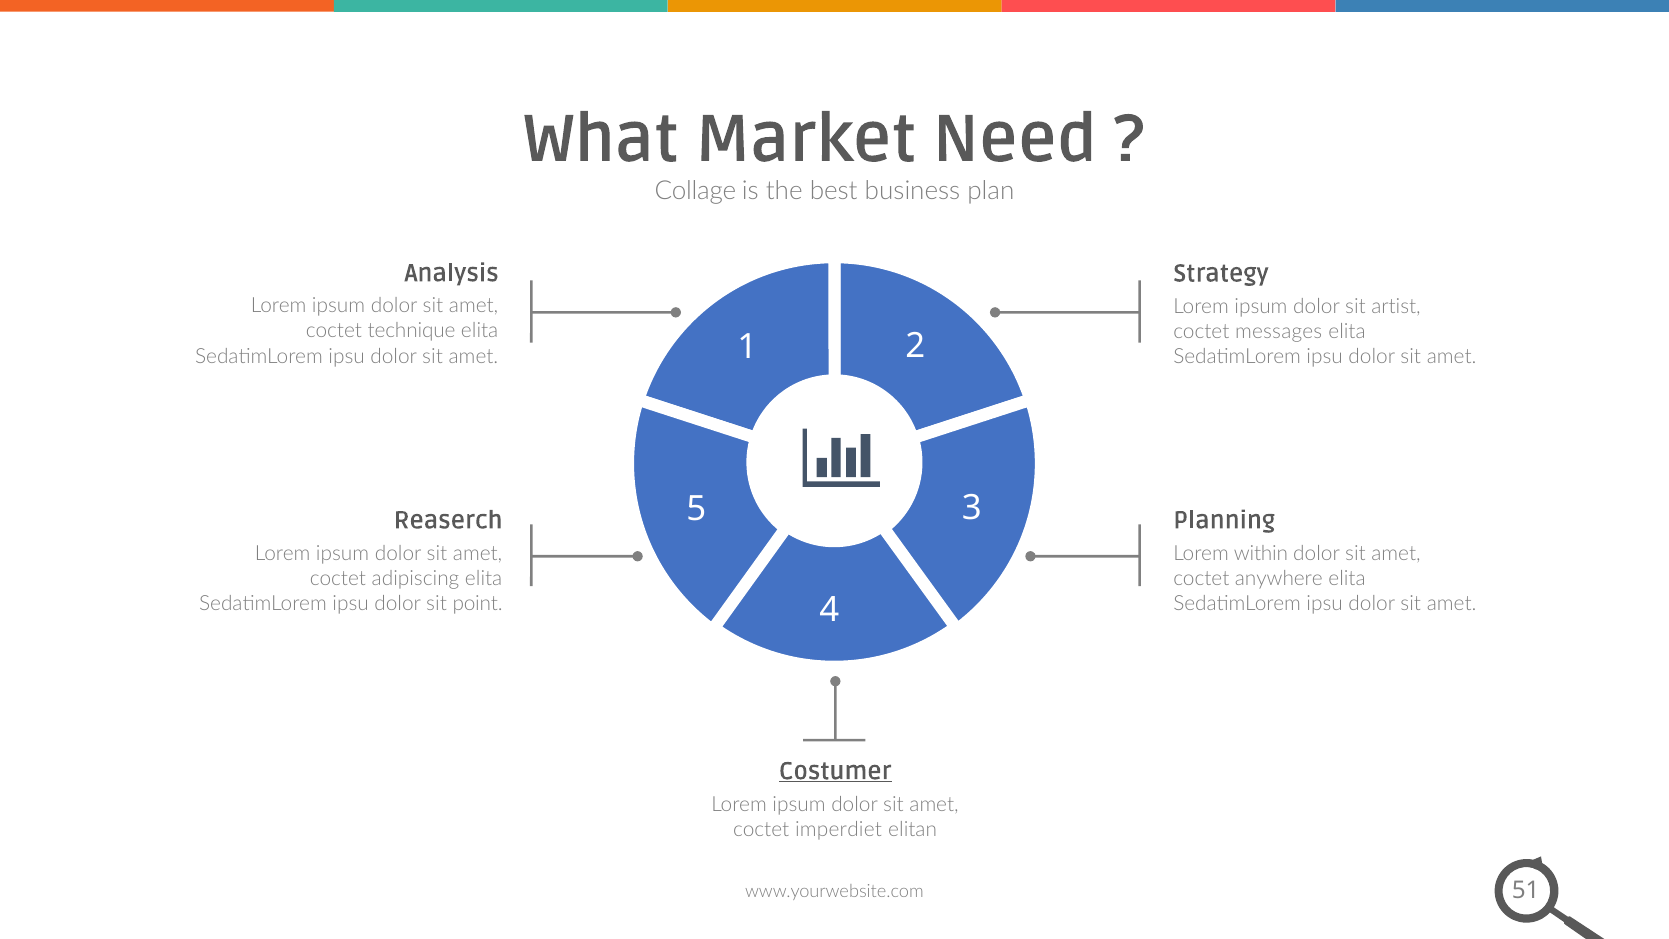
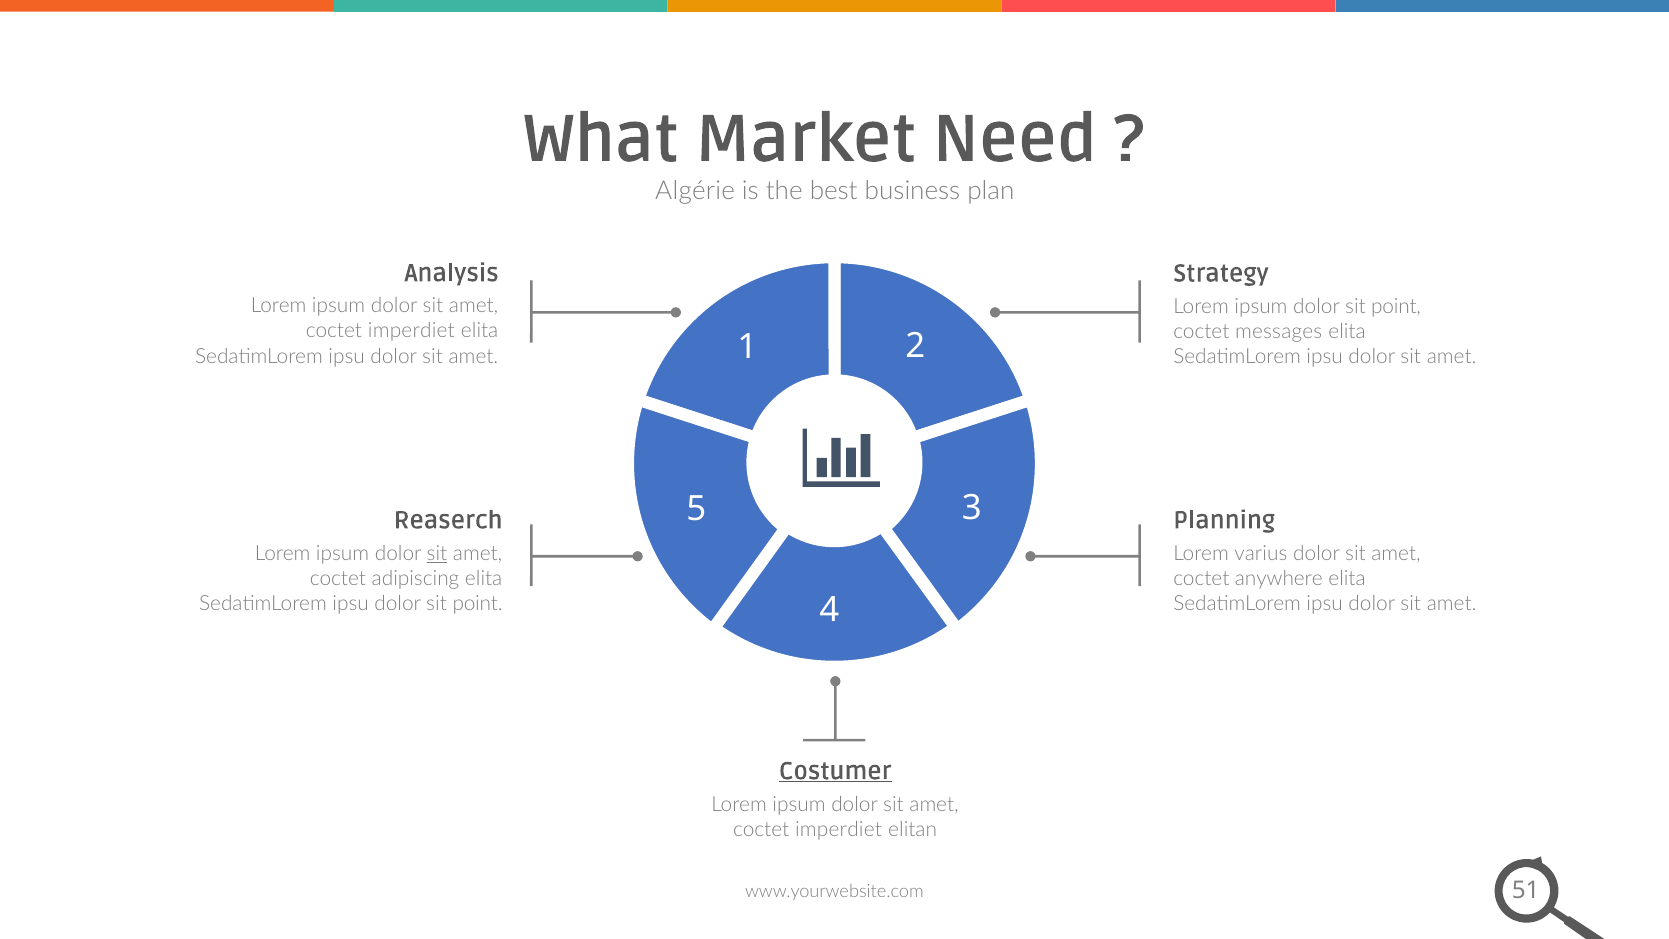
Collage: Collage -> Algérie
ipsum dolor sit artist: artist -> point
technique at (412, 331): technique -> imperdiet
sit at (437, 553) underline: none -> present
within: within -> varius
